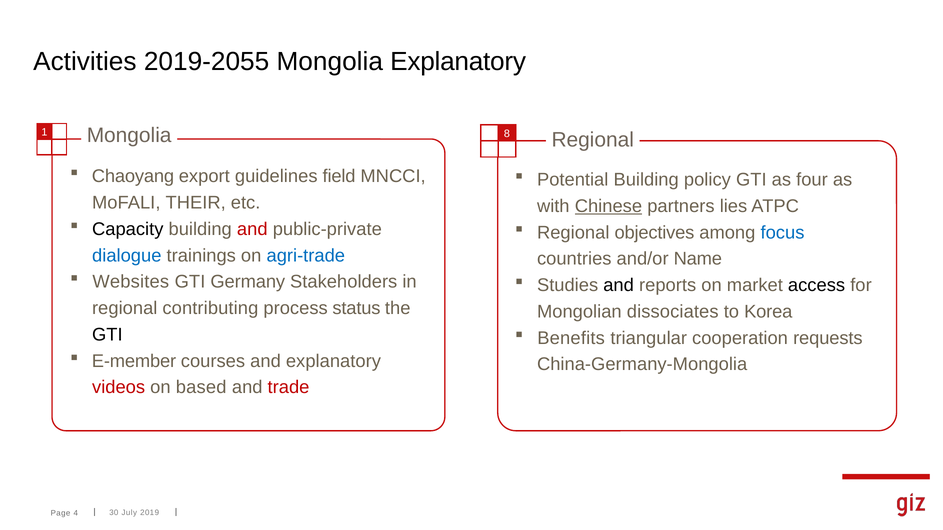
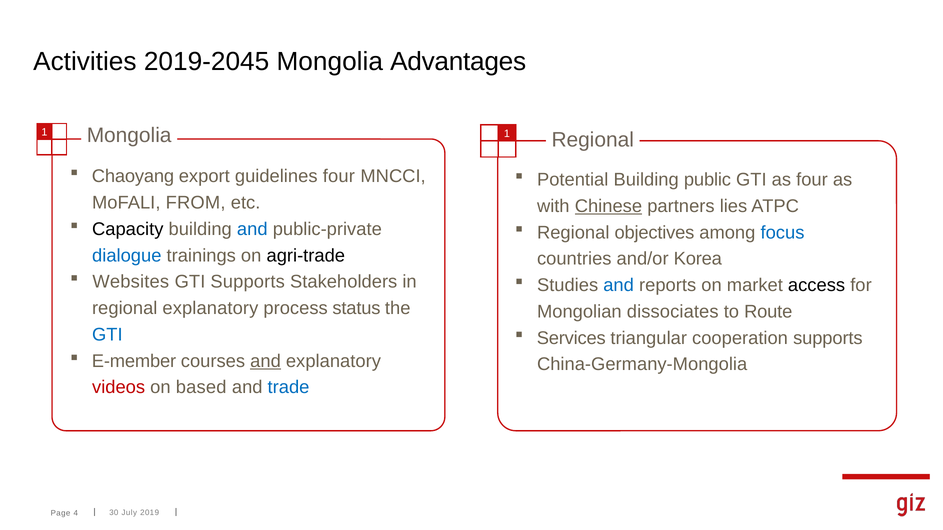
2019-2055: 2019-2055 -> 2019-2045
Mongolia Explanatory: Explanatory -> Advantages
Mongolia 8: 8 -> 1
guidelines field: field -> four
policy: policy -> public
THEIR: THEIR -> FROM
and at (252, 229) colour: red -> blue
agri-trade colour: blue -> black
Name: Name -> Korea
GTI Germany: Germany -> Supports
and at (619, 285) colour: black -> blue
regional contributing: contributing -> explanatory
Korea: Korea -> Route
GTI at (107, 335) colour: black -> blue
Benefits: Benefits -> Services
cooperation requests: requests -> supports
and at (266, 361) underline: none -> present
trade colour: red -> blue
